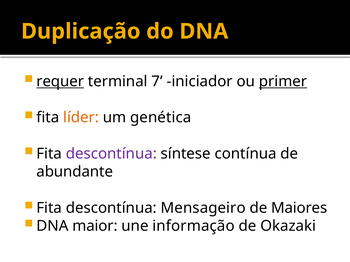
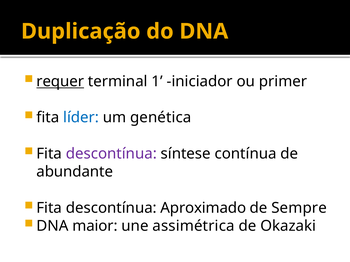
7: 7 -> 1
primer underline: present -> none
líder colour: orange -> blue
Mensageiro: Mensageiro -> Aproximado
Maiores: Maiores -> Sempre
informação: informação -> assimétrica
